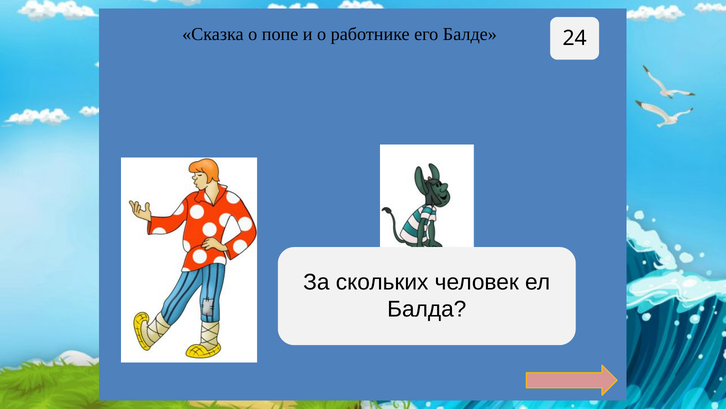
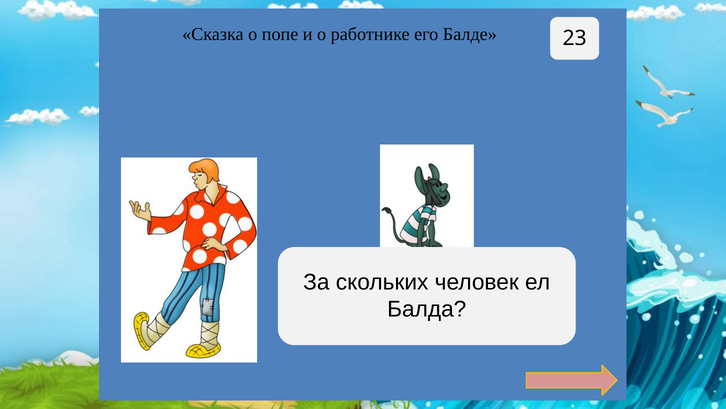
24: 24 -> 23
